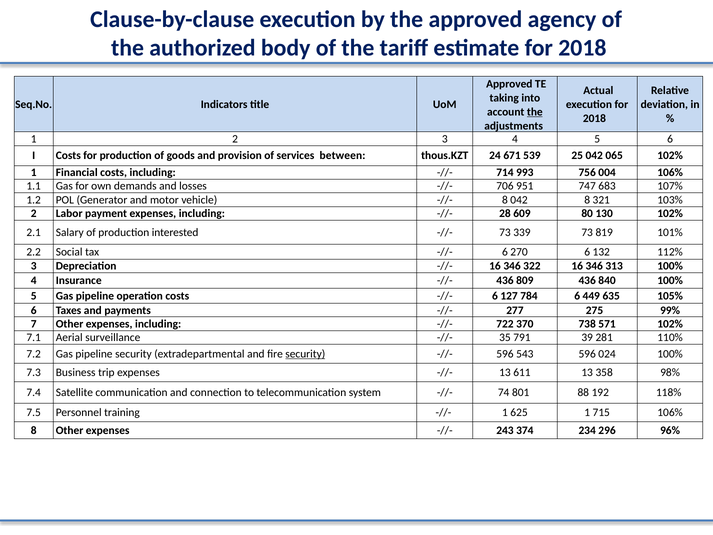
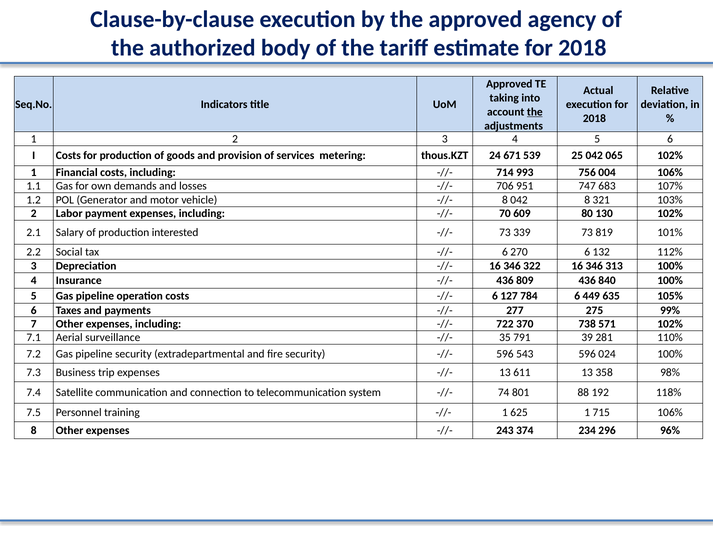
between: between -> metering
28: 28 -> 70
security at (305, 354) underline: present -> none
